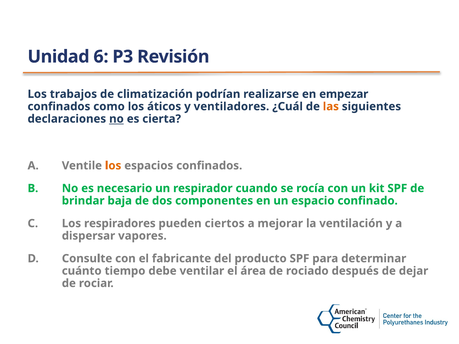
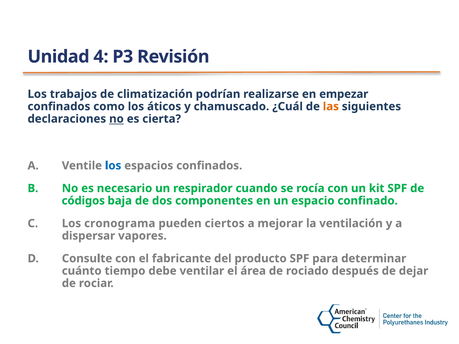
6: 6 -> 4
ventiladores: ventiladores -> chamuscado
los at (113, 166) colour: orange -> blue
brindar: brindar -> códigos
respiradores: respiradores -> cronograma
